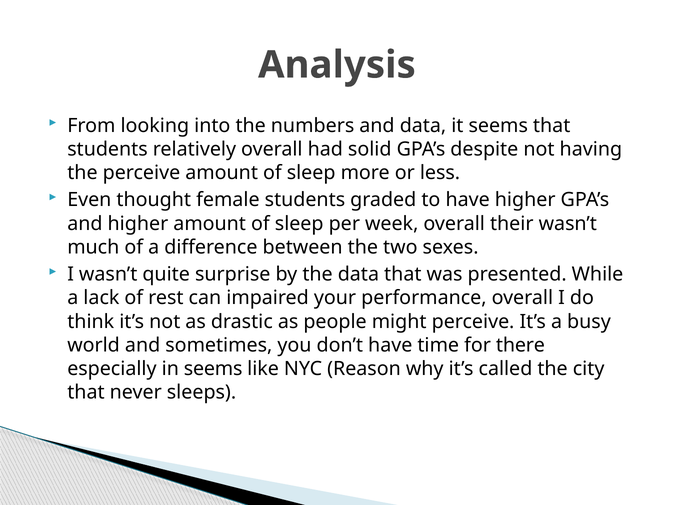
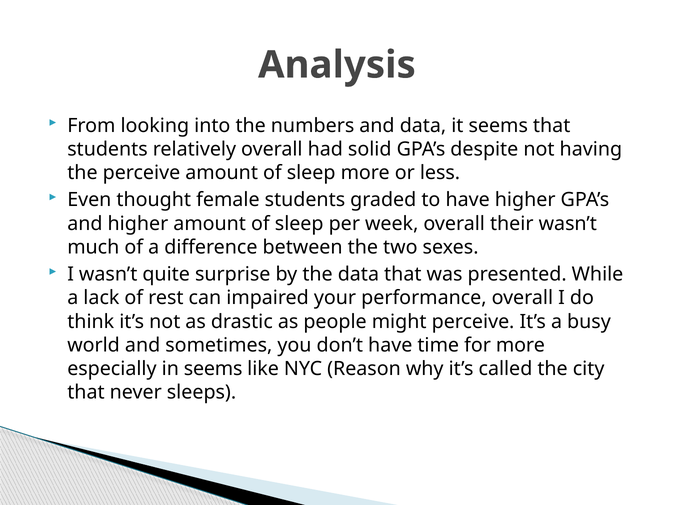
for there: there -> more
